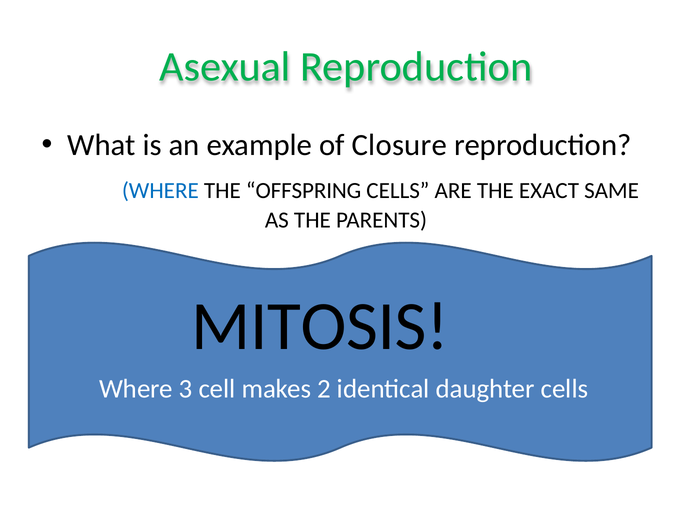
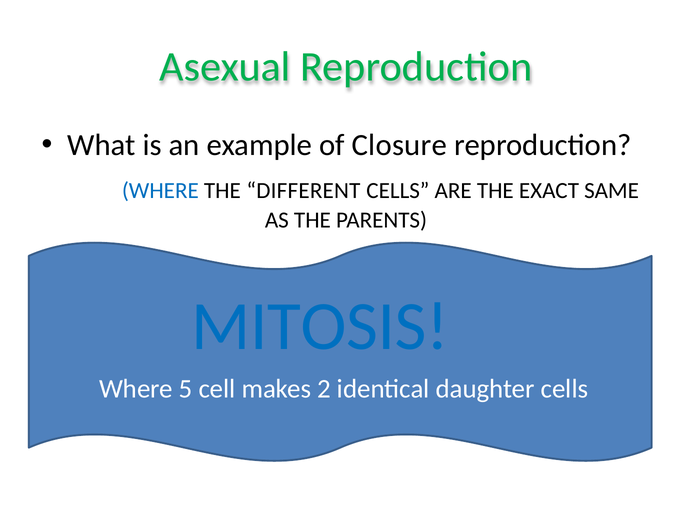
OFFSPRING: OFFSPRING -> DIFFERENT
MITOSIS colour: black -> blue
3: 3 -> 5
